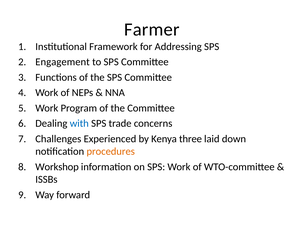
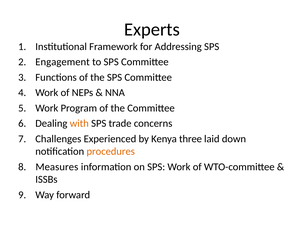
Farmer: Farmer -> Experts
with colour: blue -> orange
Workshop: Workshop -> Measures
